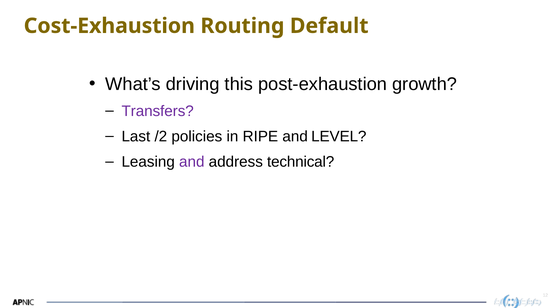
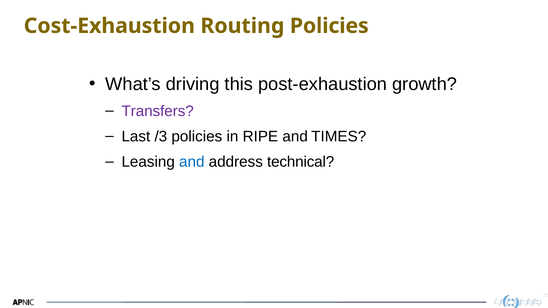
Routing Default: Default -> Policies
/2: /2 -> /3
LEVEL: LEVEL -> TIMES
and at (192, 162) colour: purple -> blue
